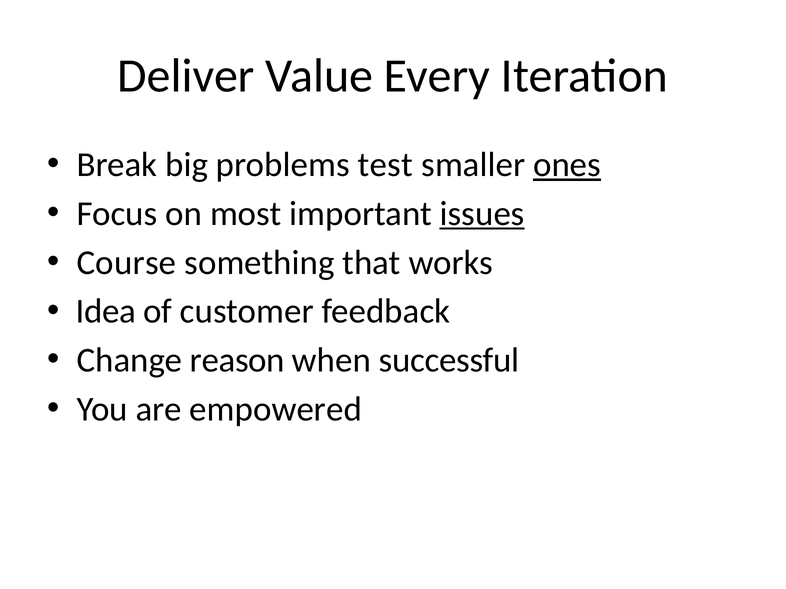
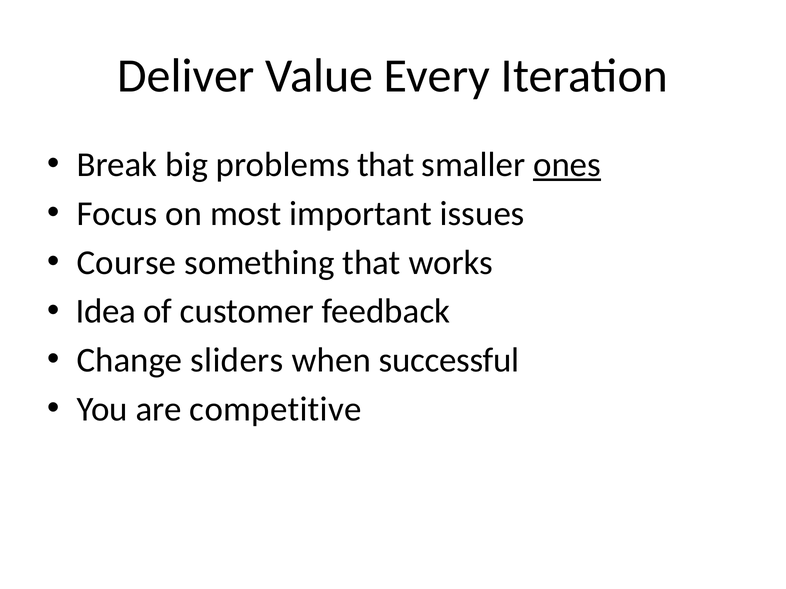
problems test: test -> that
issues underline: present -> none
reason: reason -> sliders
empowered: empowered -> competitive
